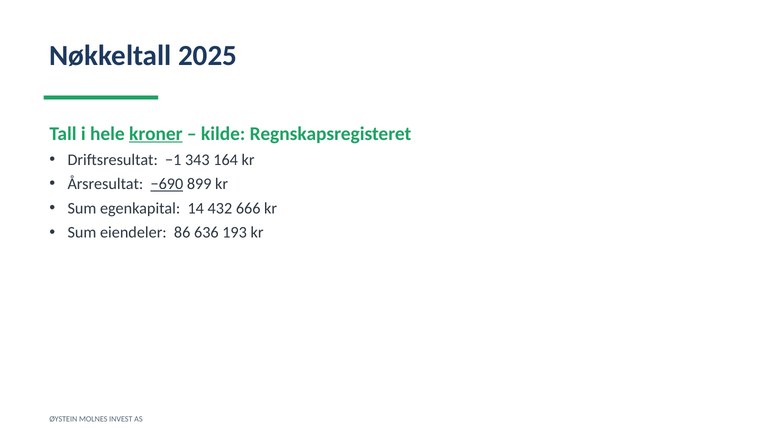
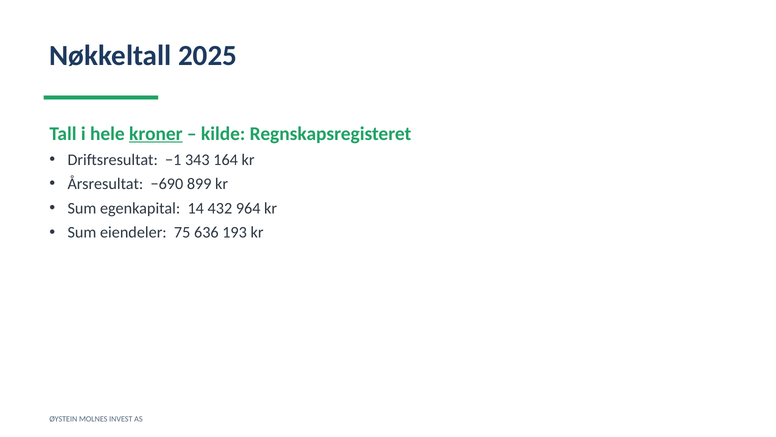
−690 underline: present -> none
666: 666 -> 964
86: 86 -> 75
